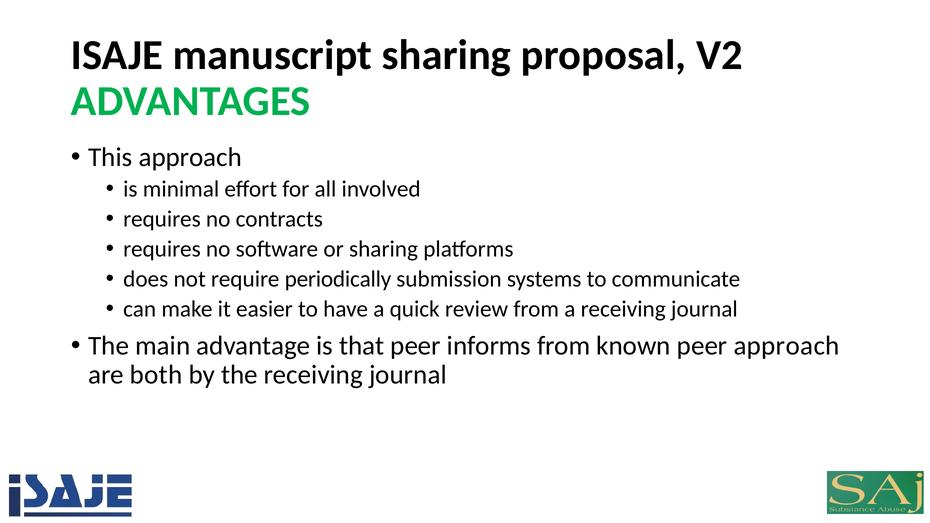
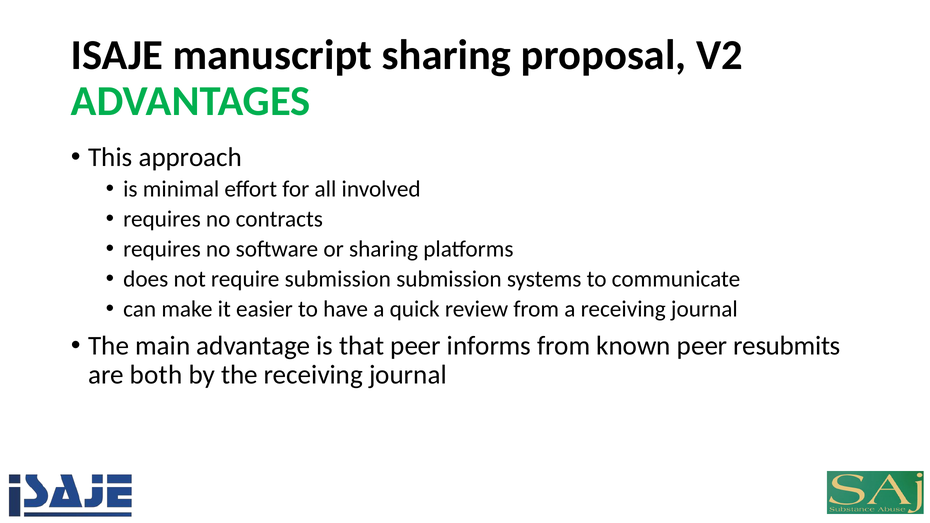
require periodically: periodically -> submission
peer approach: approach -> resubmits
